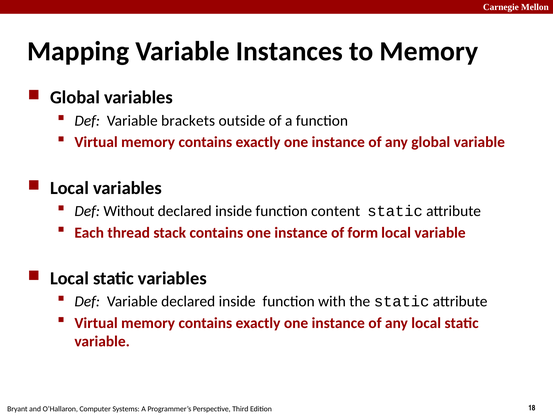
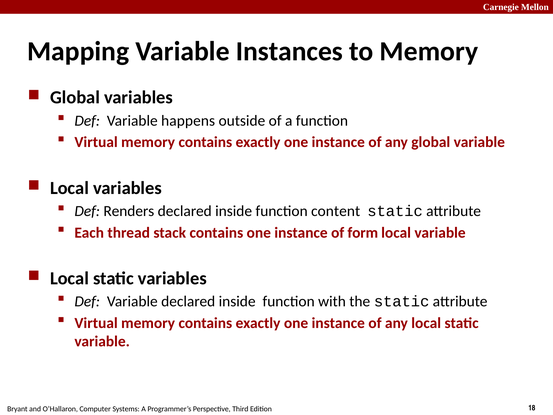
brackets: brackets -> happens
Without: Without -> Renders
